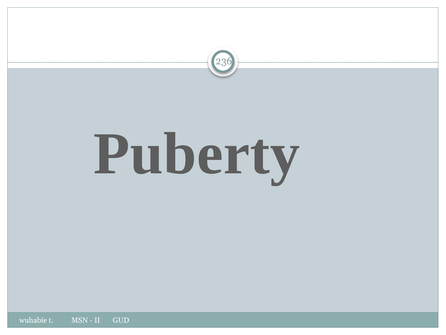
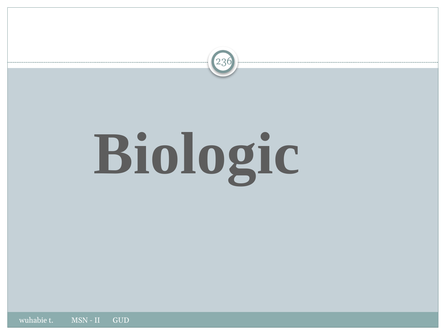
Puberty: Puberty -> Biologic
